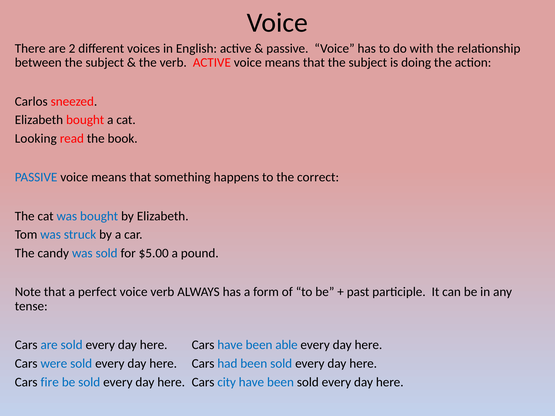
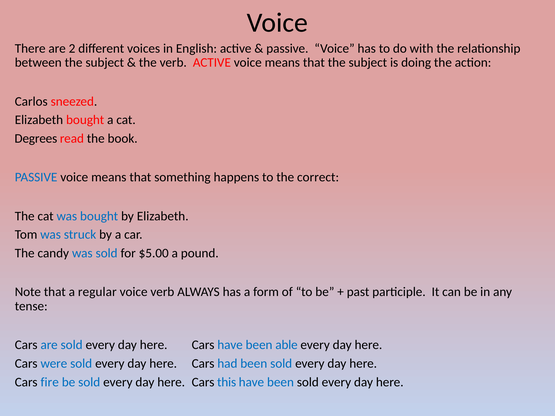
Looking: Looking -> Degrees
perfect: perfect -> regular
city: city -> this
